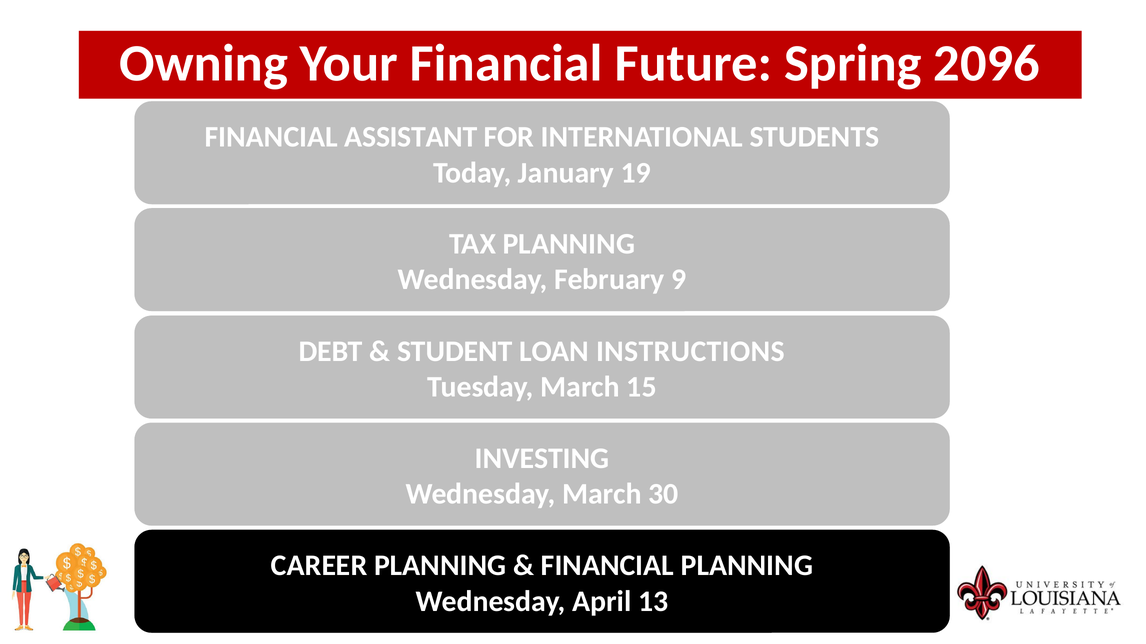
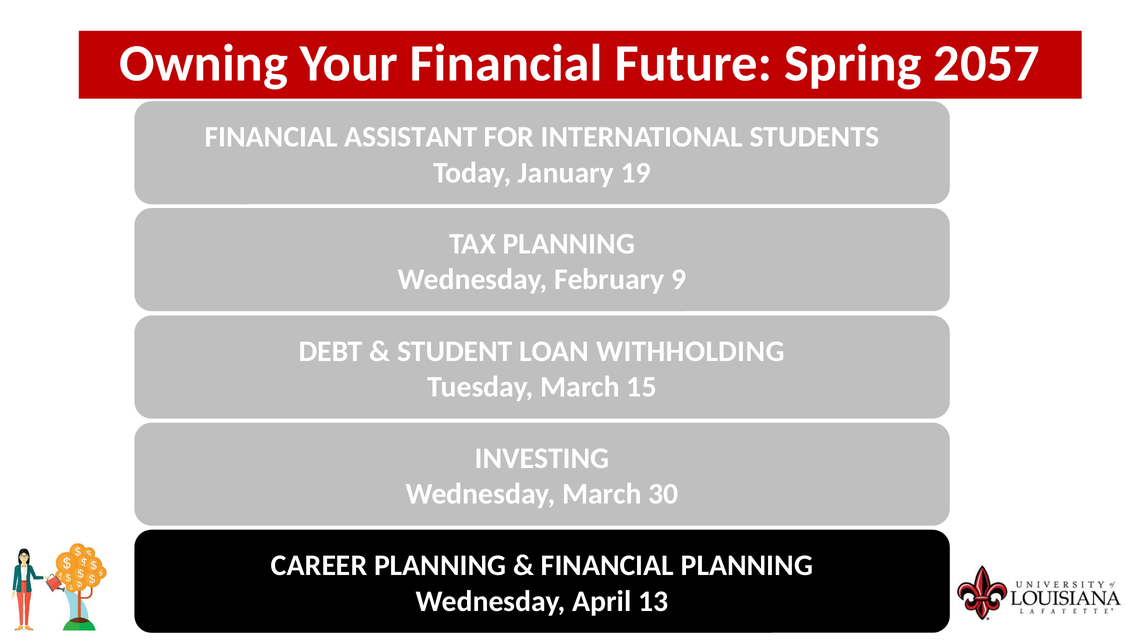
2096: 2096 -> 2057
INSTRUCTIONS: INSTRUCTIONS -> WITHHOLDING
